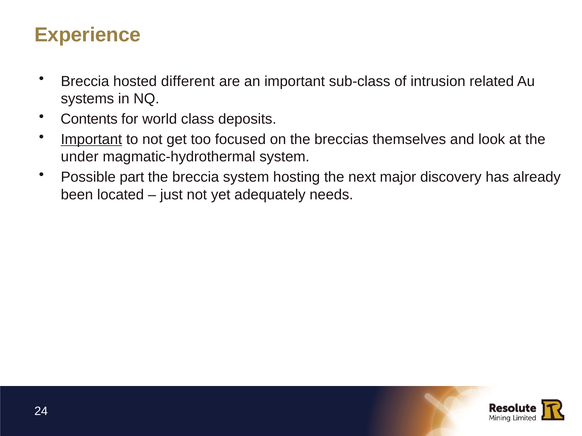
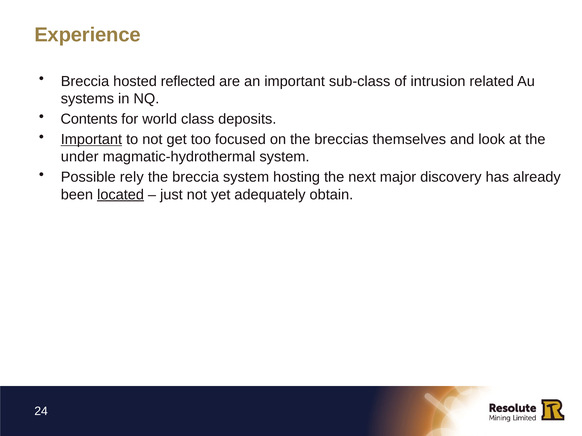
different: different -> reflected
part: part -> rely
located underline: none -> present
needs: needs -> obtain
